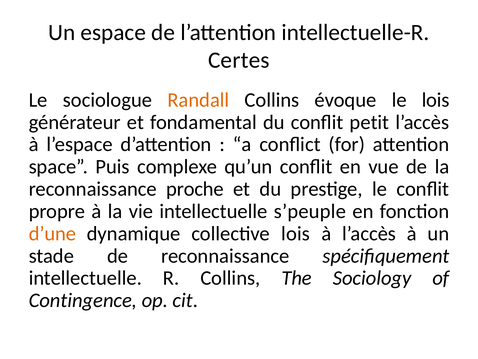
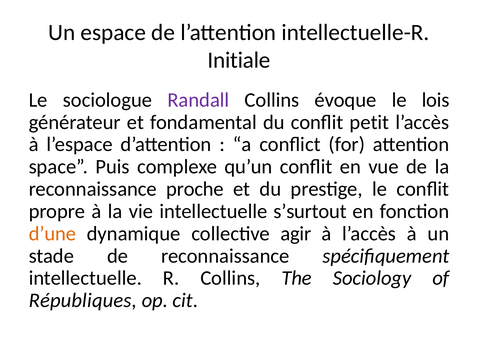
Certes: Certes -> Initiale
Randall colour: orange -> purple
s’peuple: s’peuple -> s’surtout
collective lois: lois -> agir
Contingence: Contingence -> Républiques
